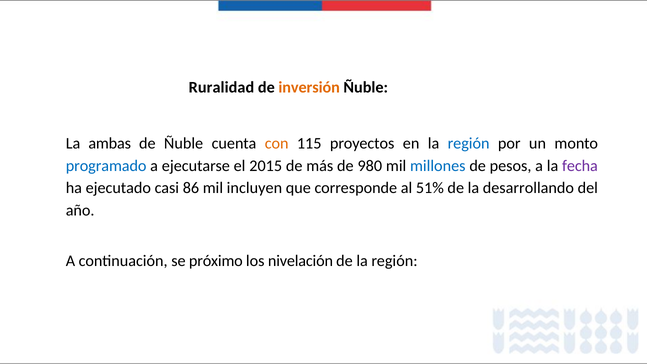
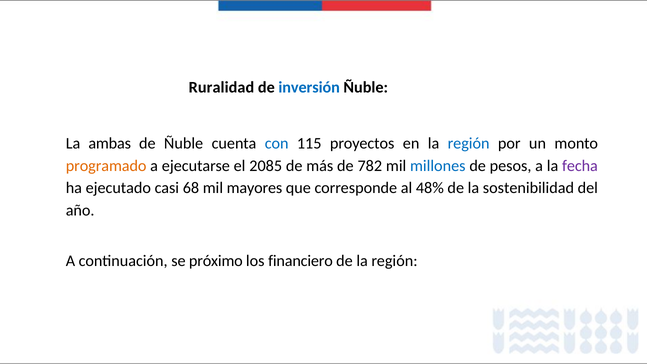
inversión colour: orange -> blue
con colour: orange -> blue
programado colour: blue -> orange
2015: 2015 -> 2085
980: 980 -> 782
86: 86 -> 68
incluyen: incluyen -> mayores
51%: 51% -> 48%
desarrollando: desarrollando -> sostenibilidad
nivelación: nivelación -> financiero
